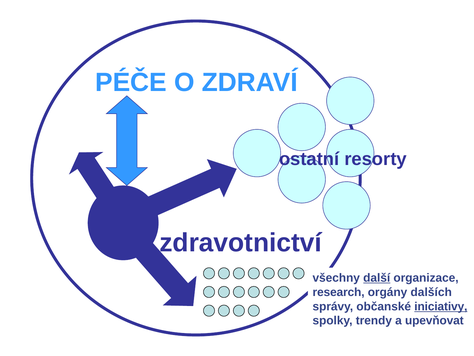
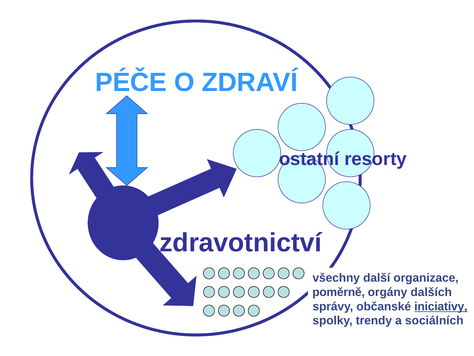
další underline: present -> none
research: research -> poměrně
upevňovat: upevňovat -> sociálních
